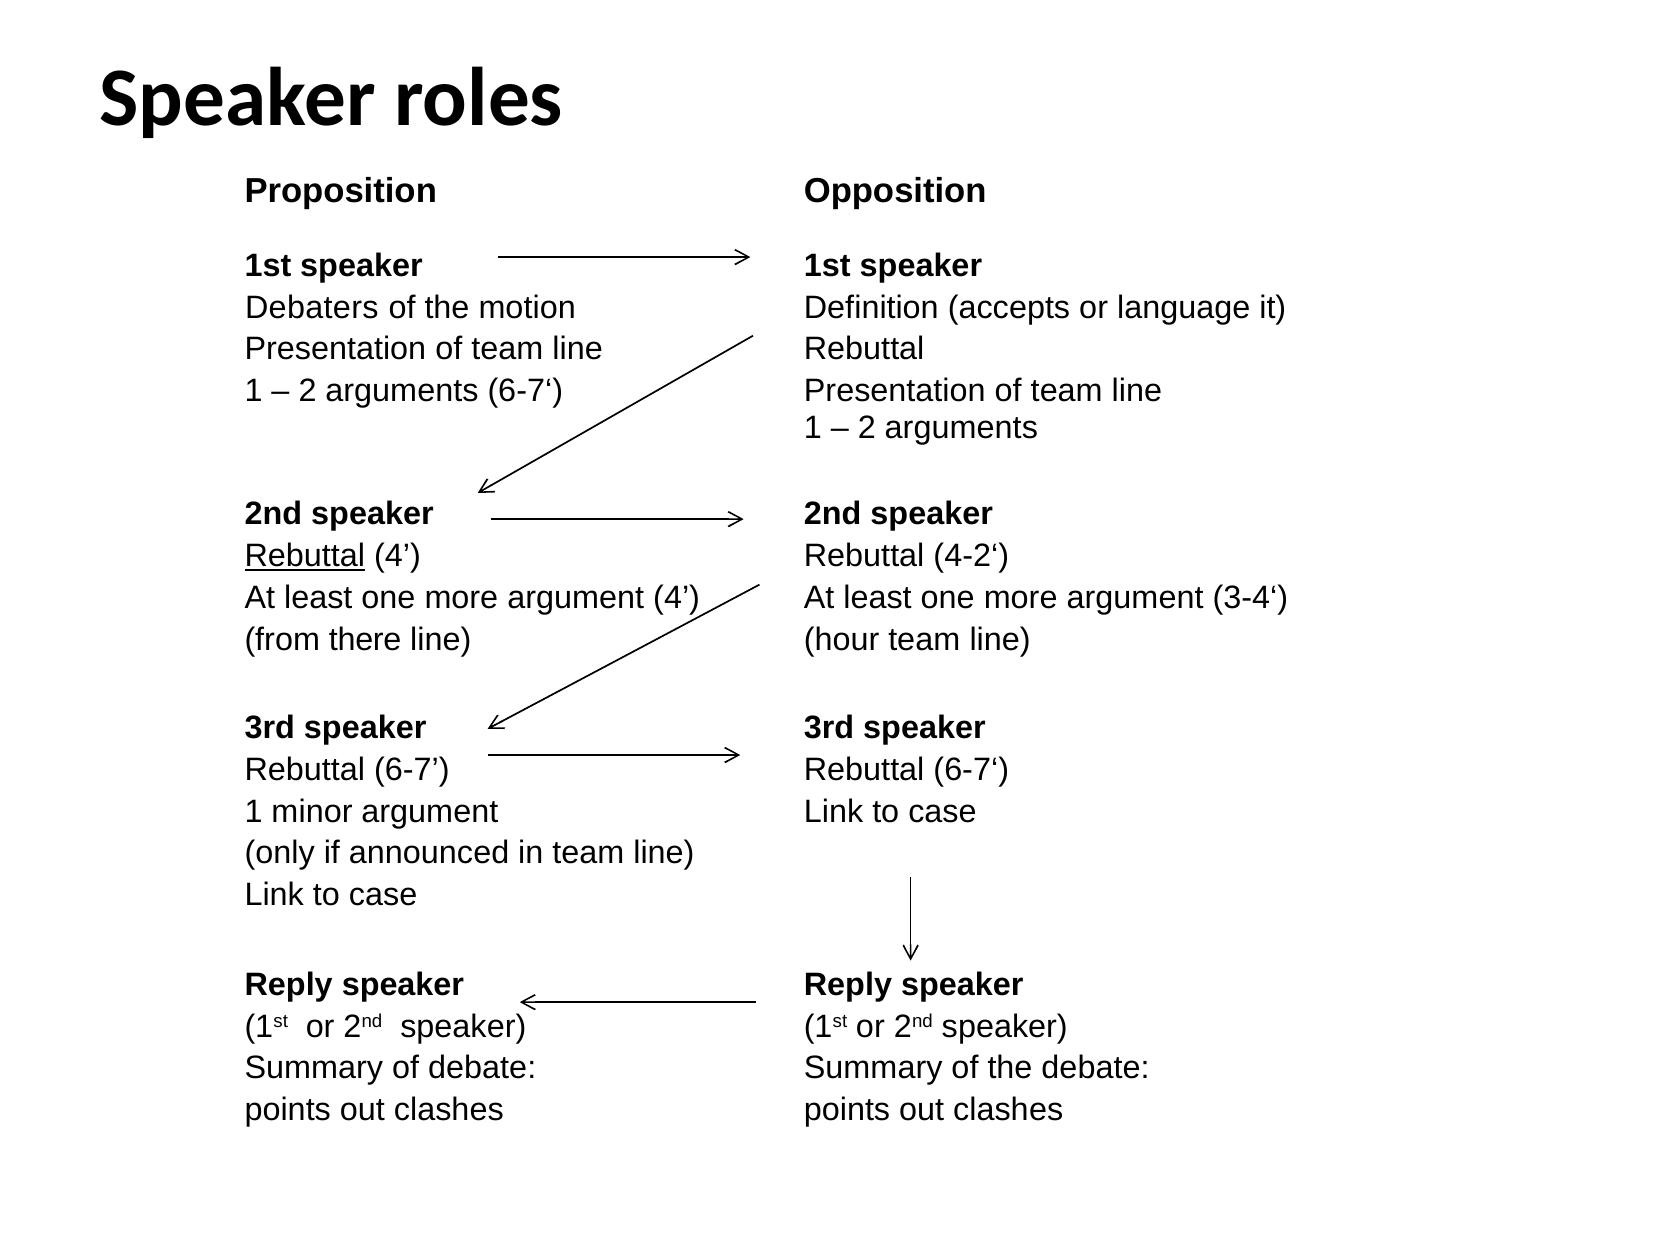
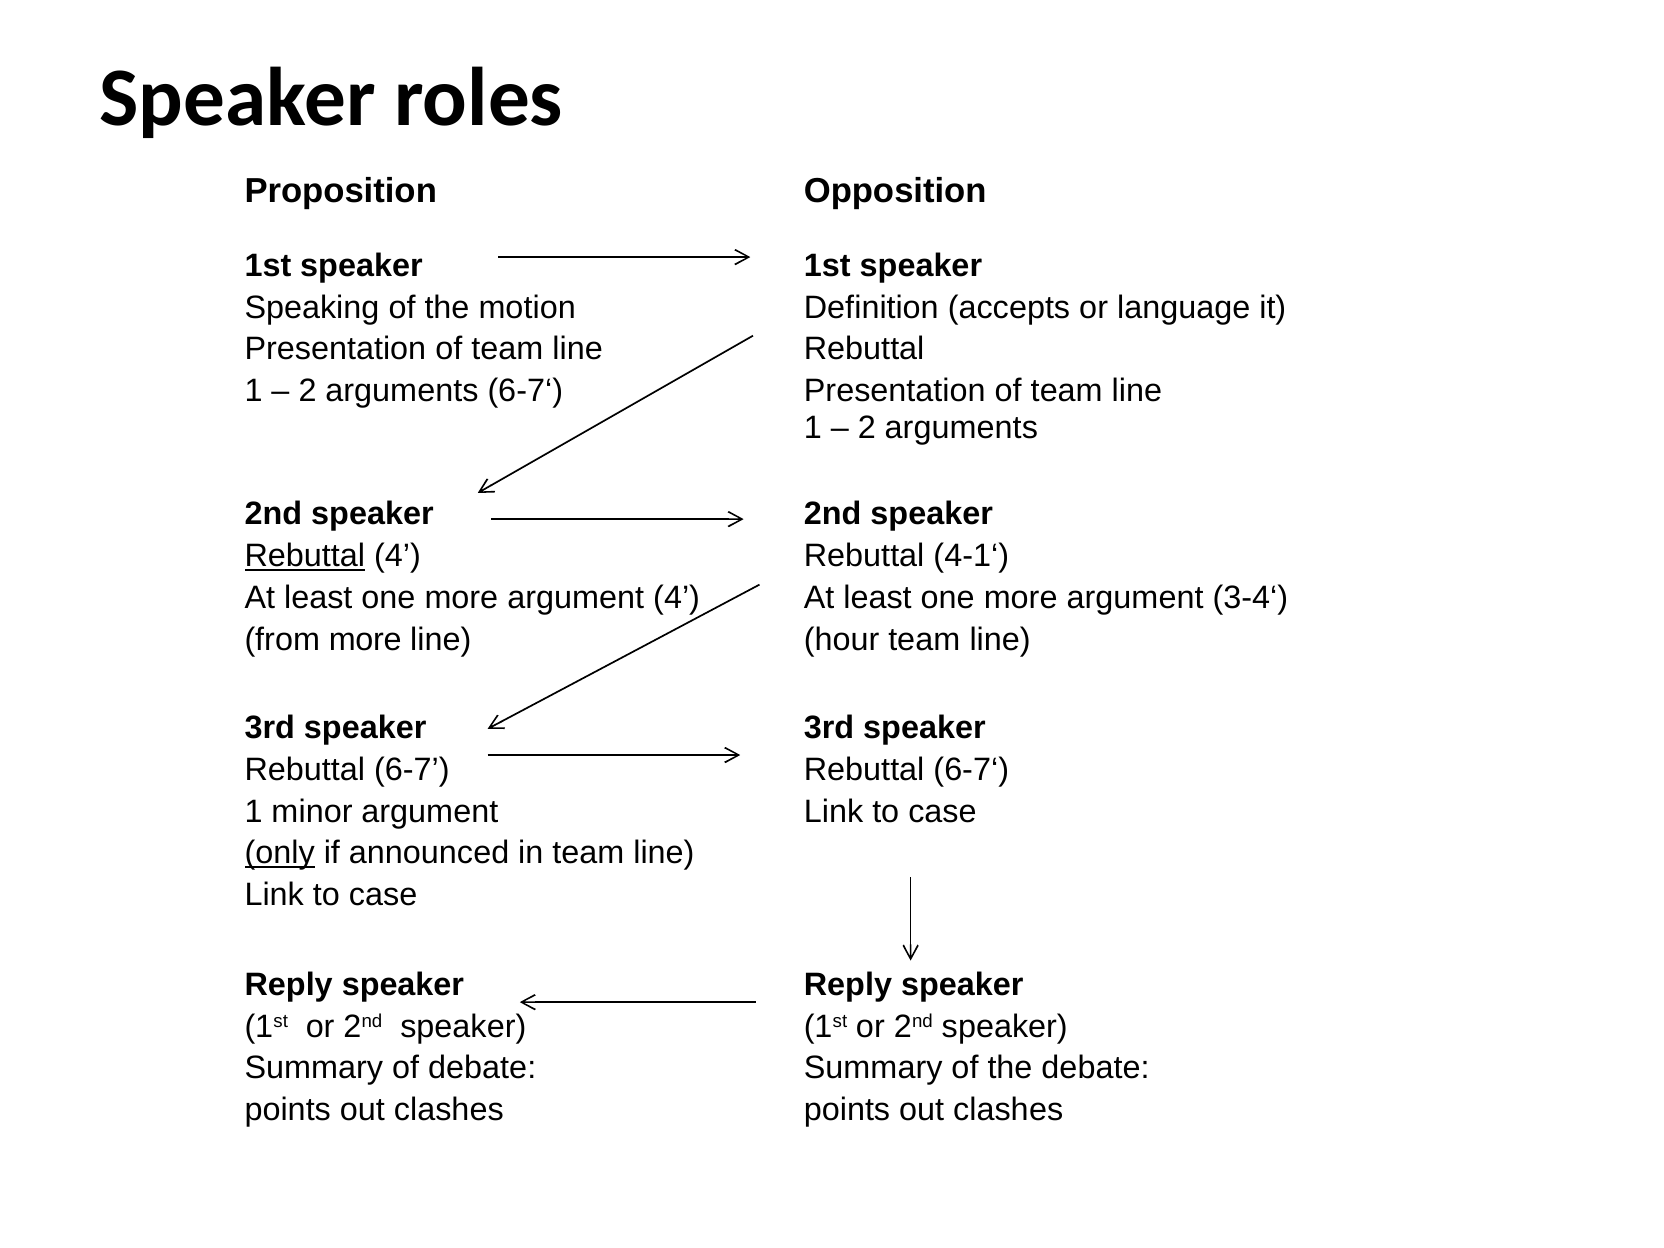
Debaters: Debaters -> Speaking
4-2‘: 4-2‘ -> 4-1‘
from there: there -> more
only underline: none -> present
